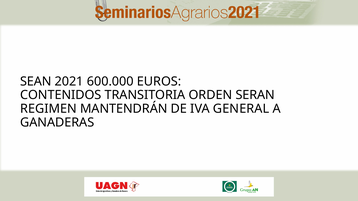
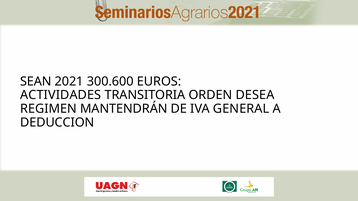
600.000: 600.000 -> 300.600
CONTENIDOS: CONTENIDOS -> ACTIVIDADES
SERAN: SERAN -> DESEA
GANADERAS: GANADERAS -> DEDUCCION
